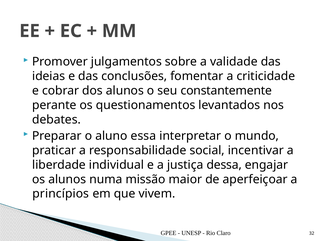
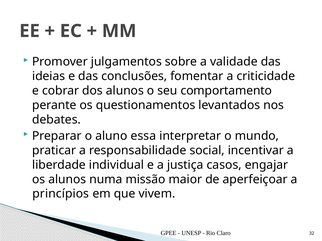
constantemente: constantemente -> comportamento
dessa: dessa -> casos
